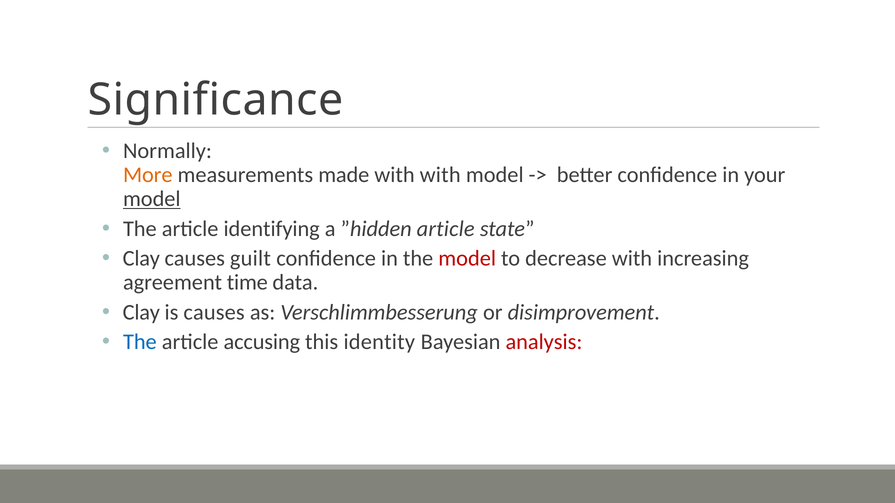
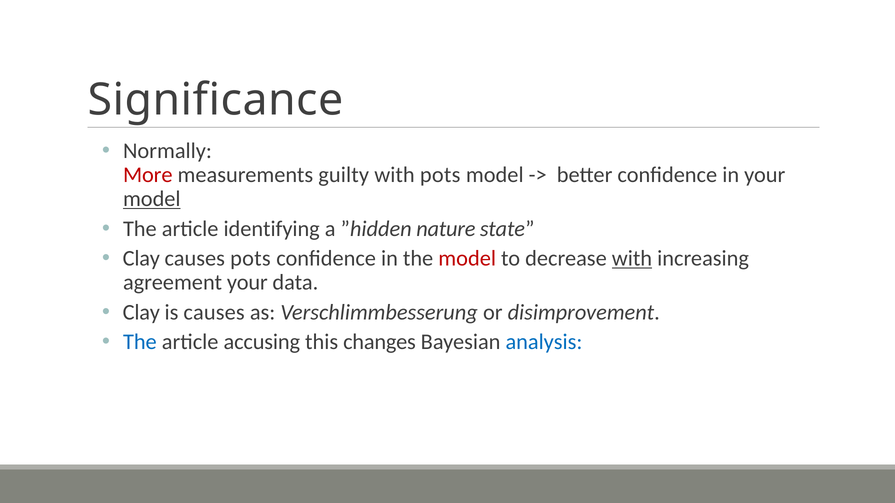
More colour: orange -> red
made: made -> guilty
with with: with -> pots
”hidden article: article -> nature
causes guilt: guilt -> pots
with at (632, 259) underline: none -> present
agreement time: time -> your
identity: identity -> changes
analysis colour: red -> blue
